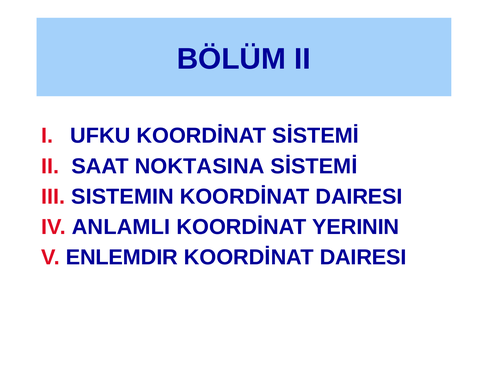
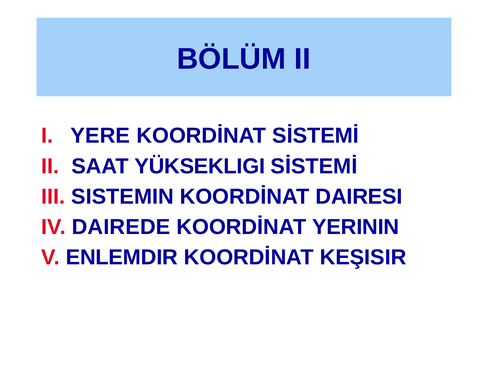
UFKU: UFKU -> YERE
NOKTASINA: NOKTASINA -> YÜKSEKLIGI
ANLAMLI: ANLAMLI -> DAIREDE
DAIRESI at (363, 257): DAIRESI -> KEŞISIR
